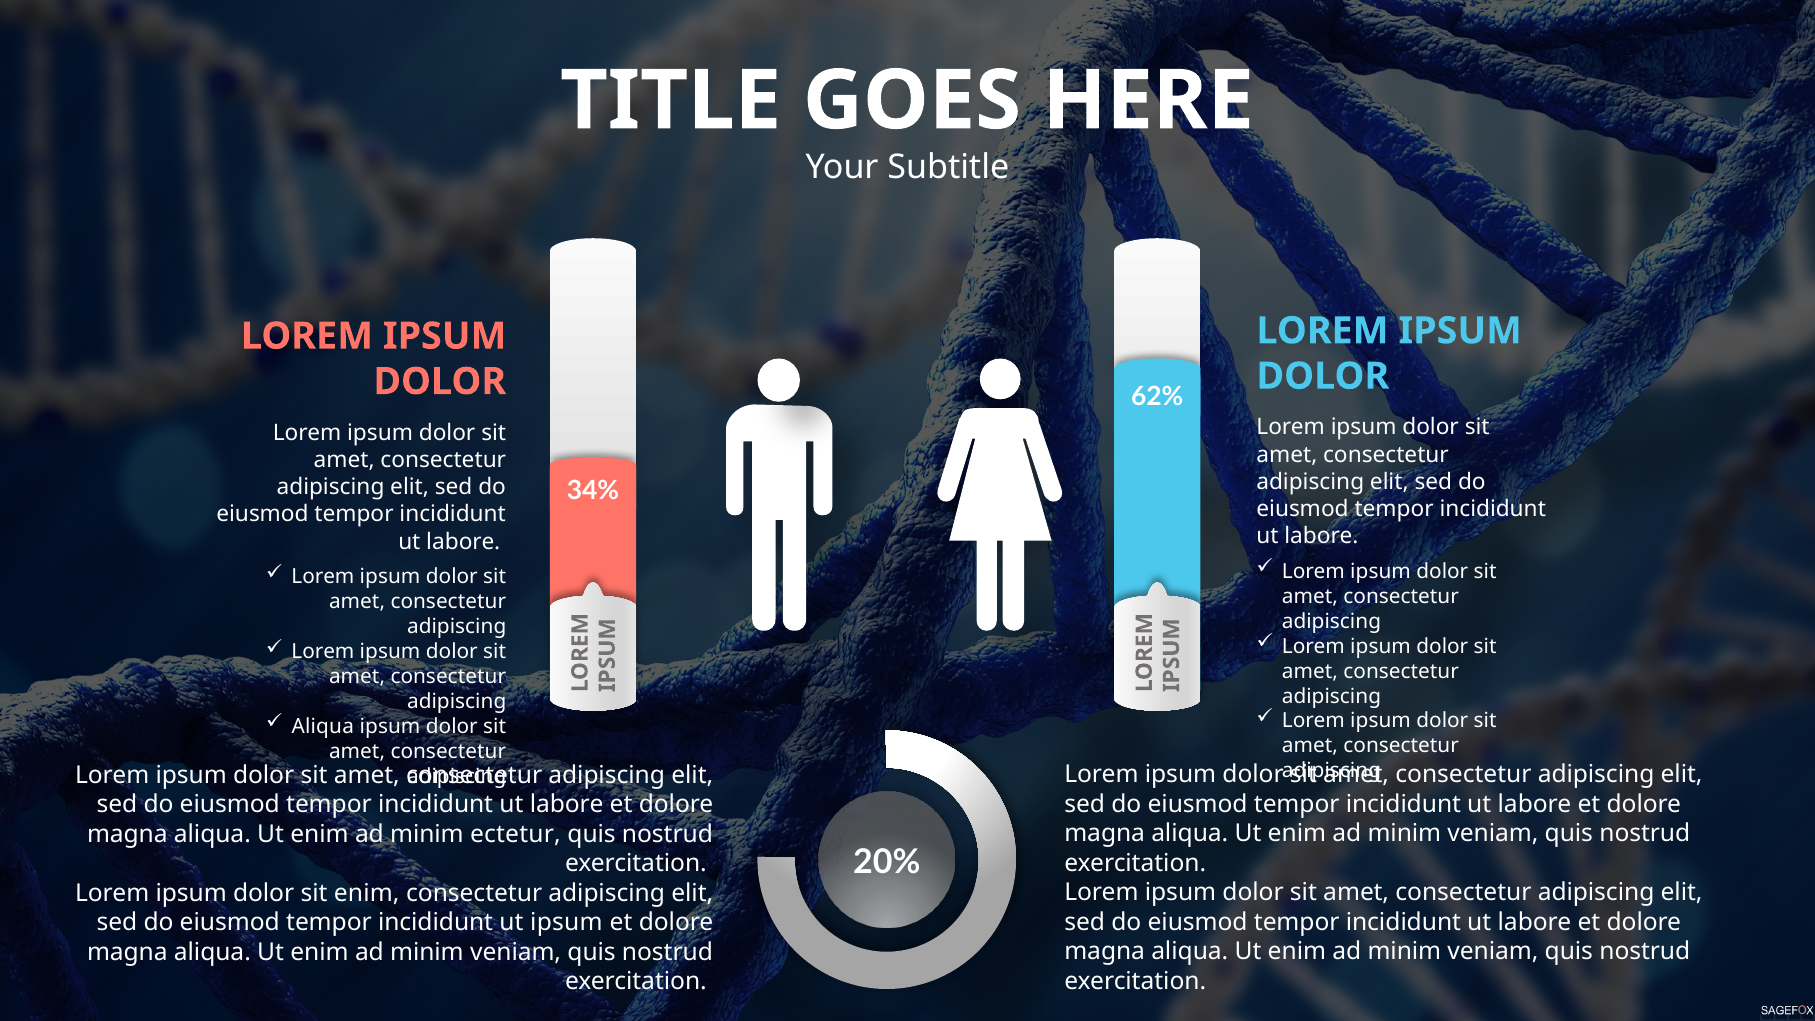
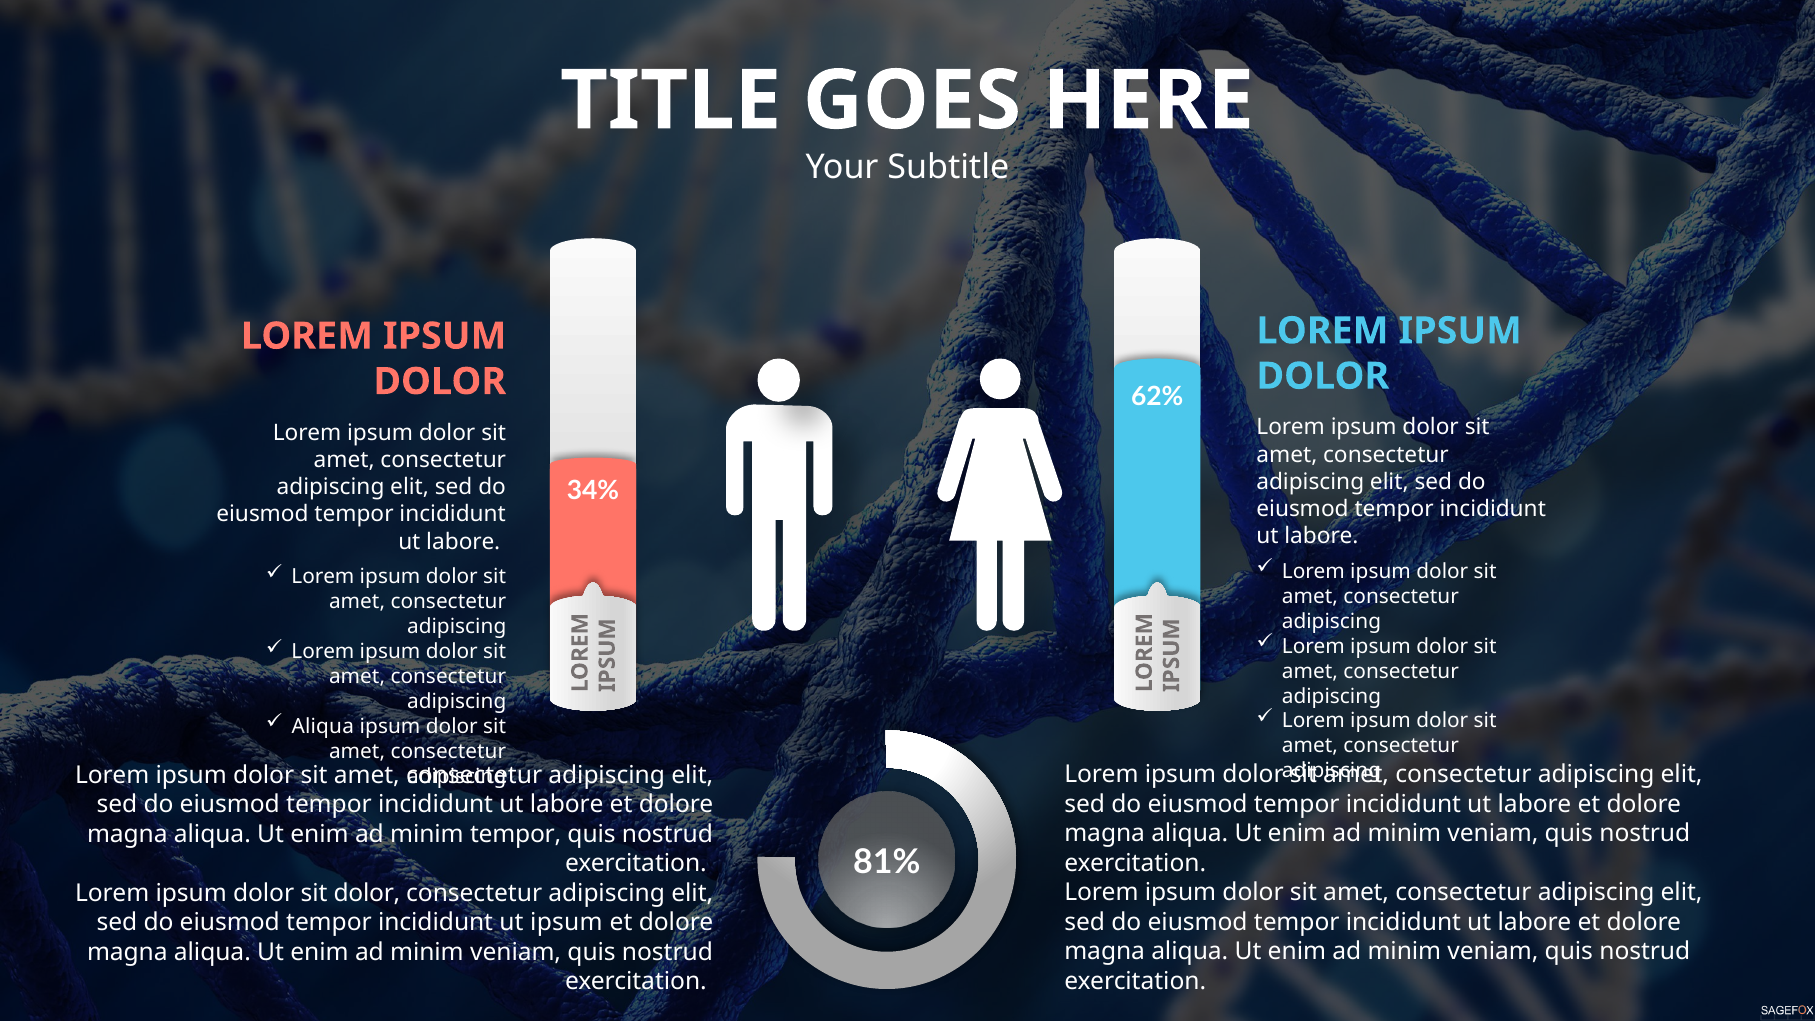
minim ectetur: ectetur -> tempor
20%: 20% -> 81%
sit enim: enim -> dolor
